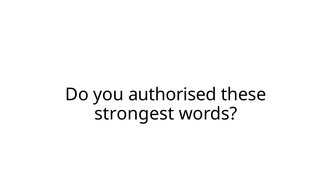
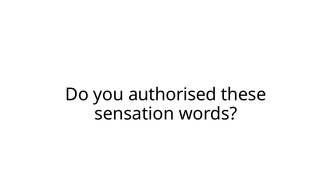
strongest: strongest -> sensation
